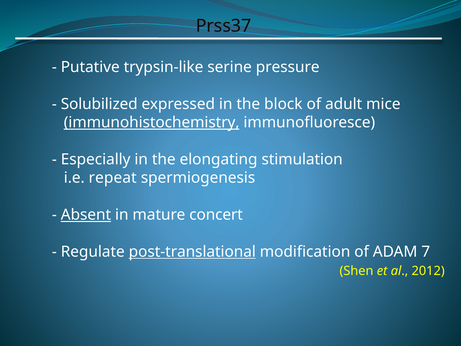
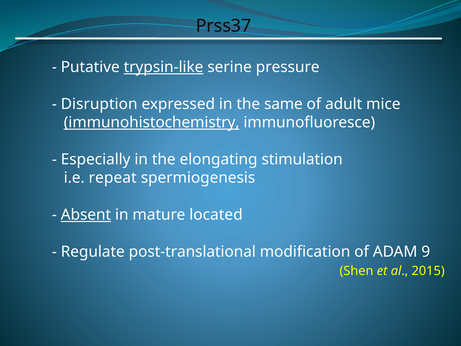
trypsin-like underline: none -> present
Solubilized: Solubilized -> Disruption
block: block -> same
concert: concert -> located
post-translational underline: present -> none
7: 7 -> 9
2012: 2012 -> 2015
